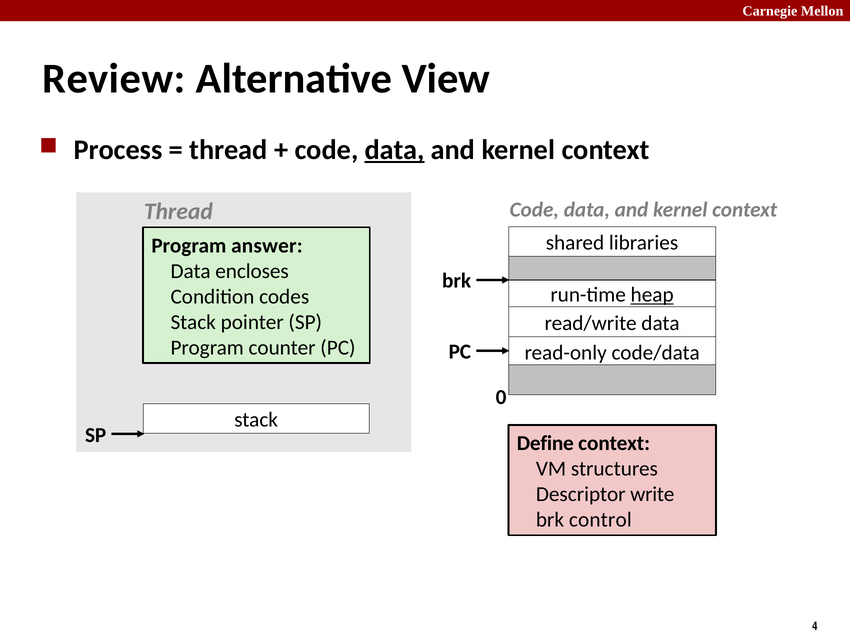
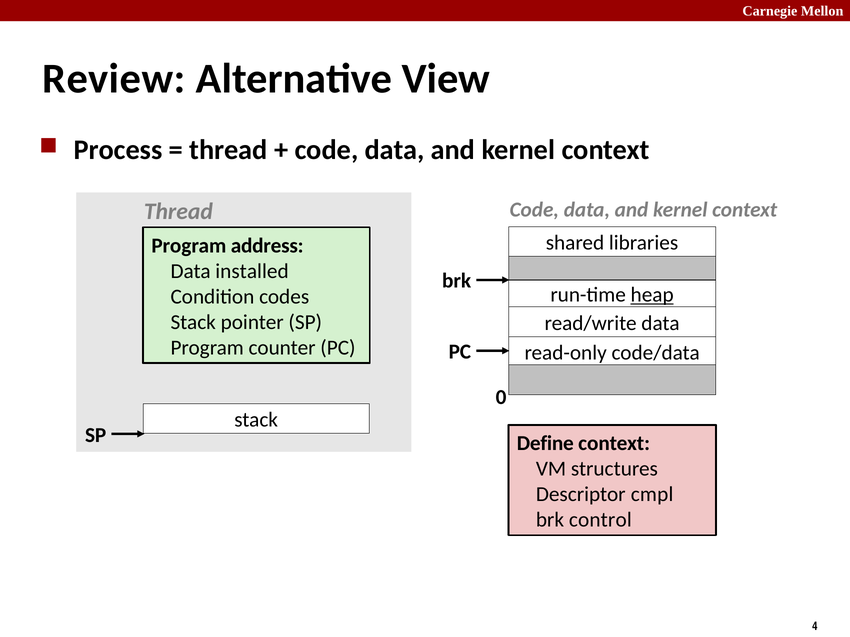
data at (395, 150) underline: present -> none
answer: answer -> address
encloses: encloses -> installed
write: write -> cmpl
